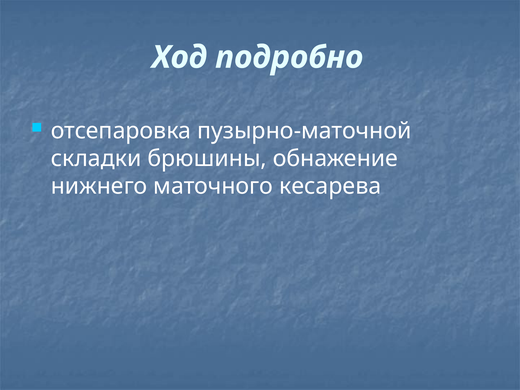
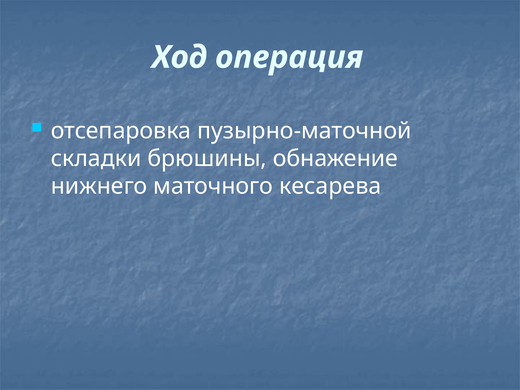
подробно: подробно -> операция
